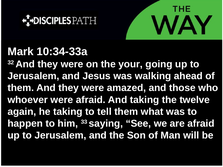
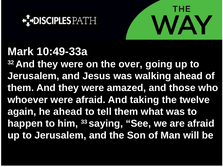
10:34-33a: 10:34-33a -> 10:49-33a
your: your -> over
he taking: taking -> ahead
